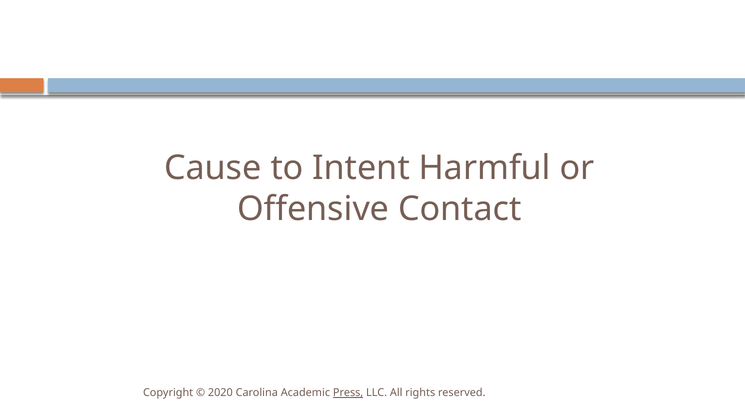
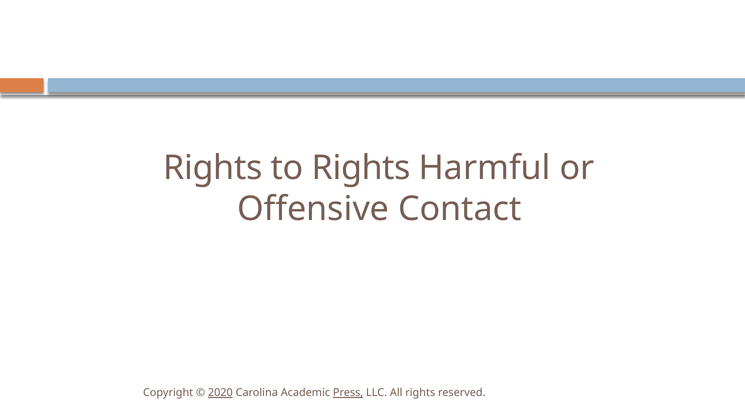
Cause at (213, 168): Cause -> Rights
to Intent: Intent -> Rights
2020 underline: none -> present
